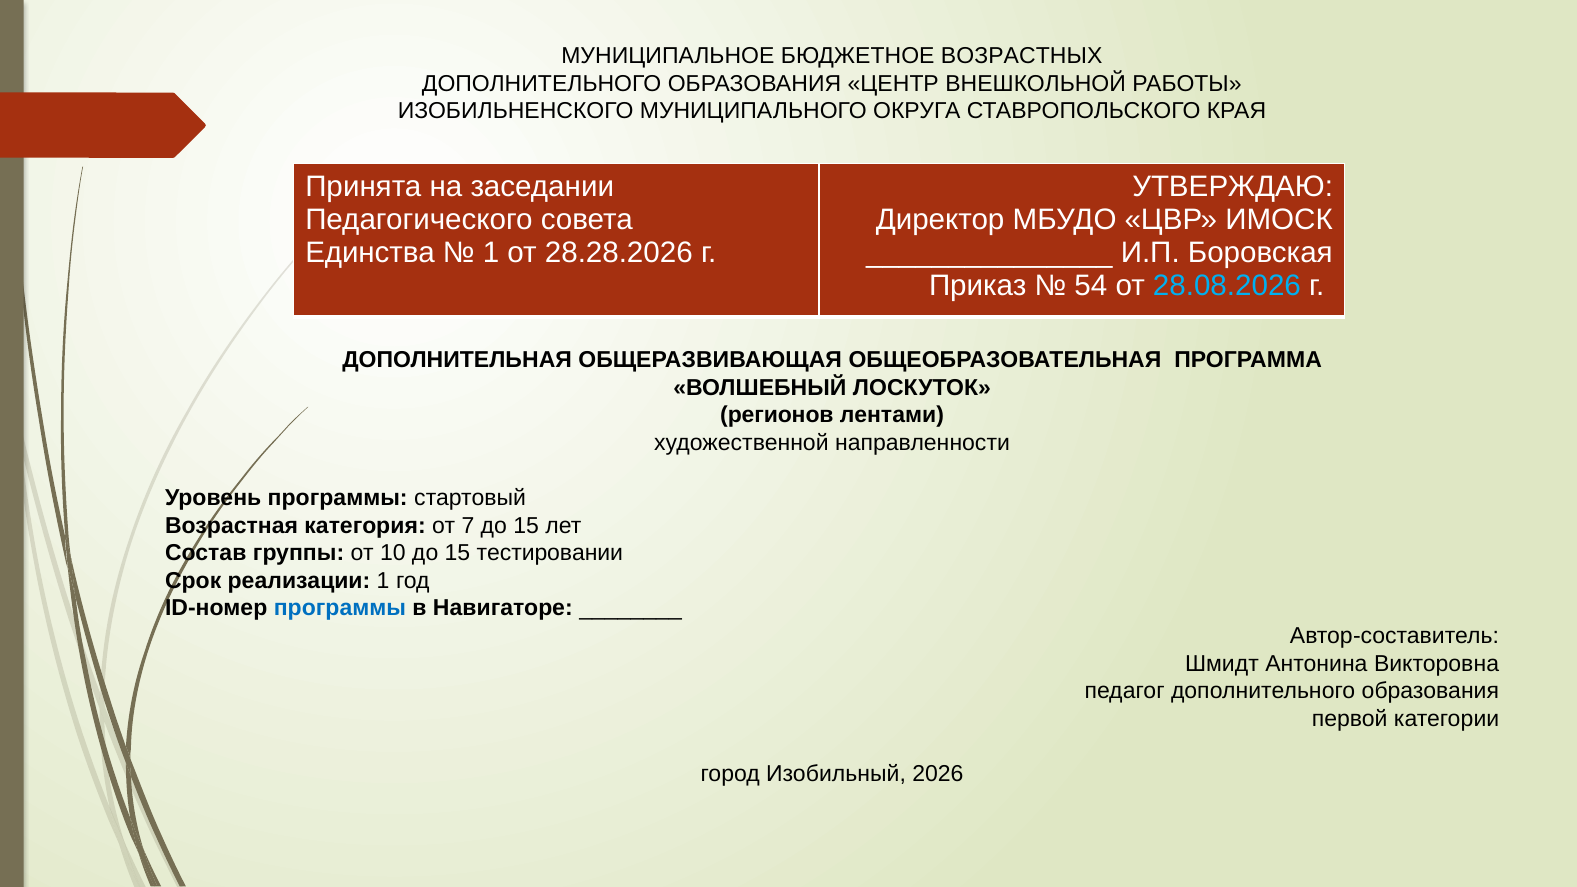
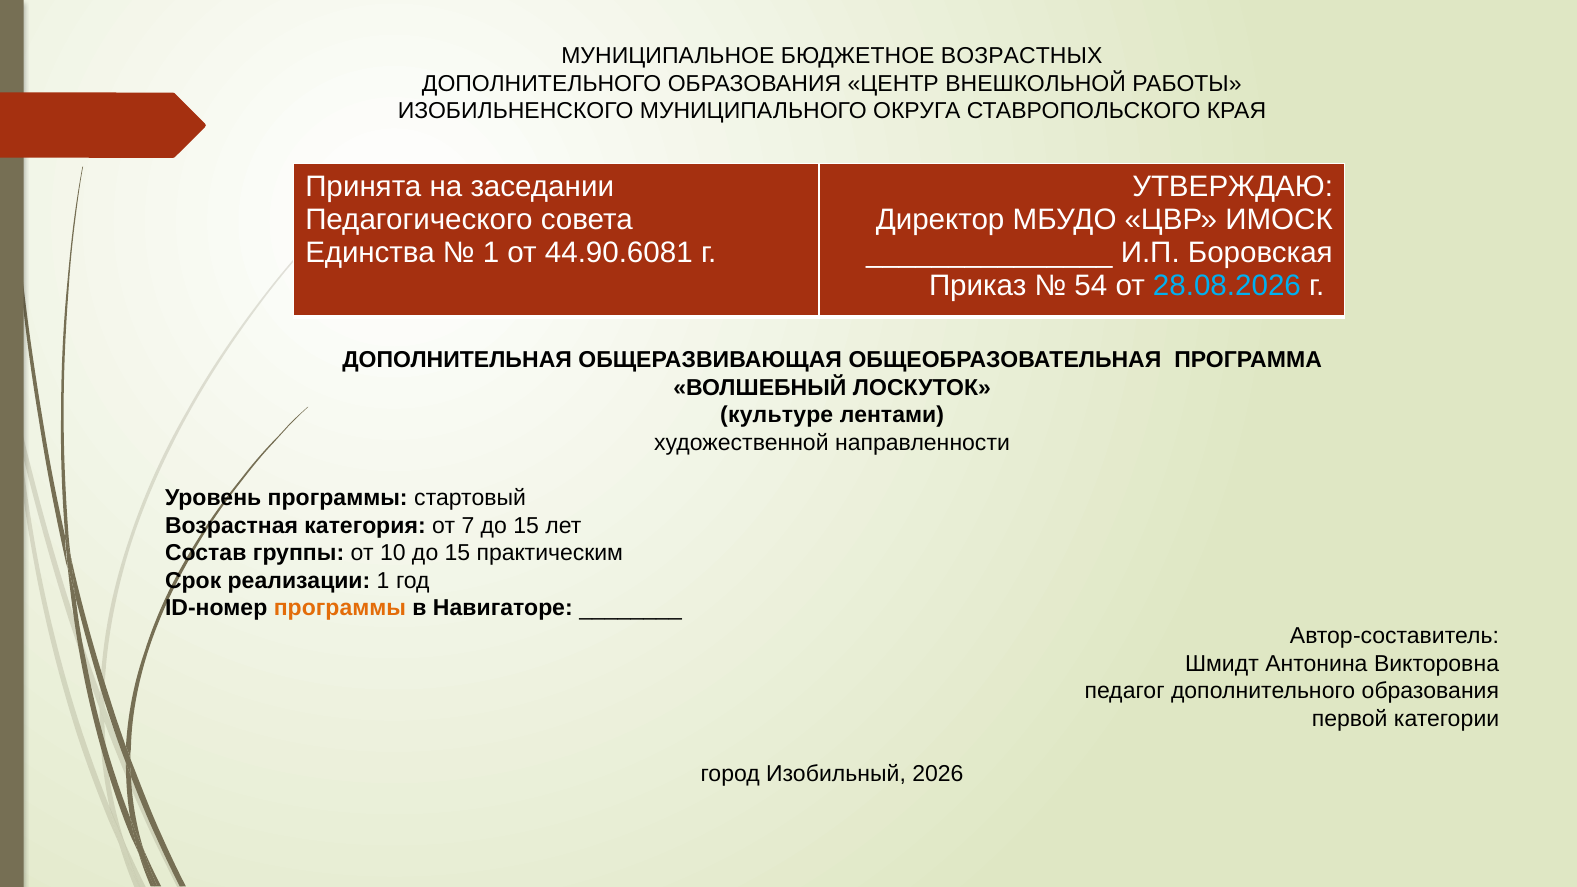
28.28.2026: 28.28.2026 -> 44.90.6081
регионов: регионов -> культуре
тестировании: тестировании -> практическим
программы at (340, 608) colour: blue -> orange
